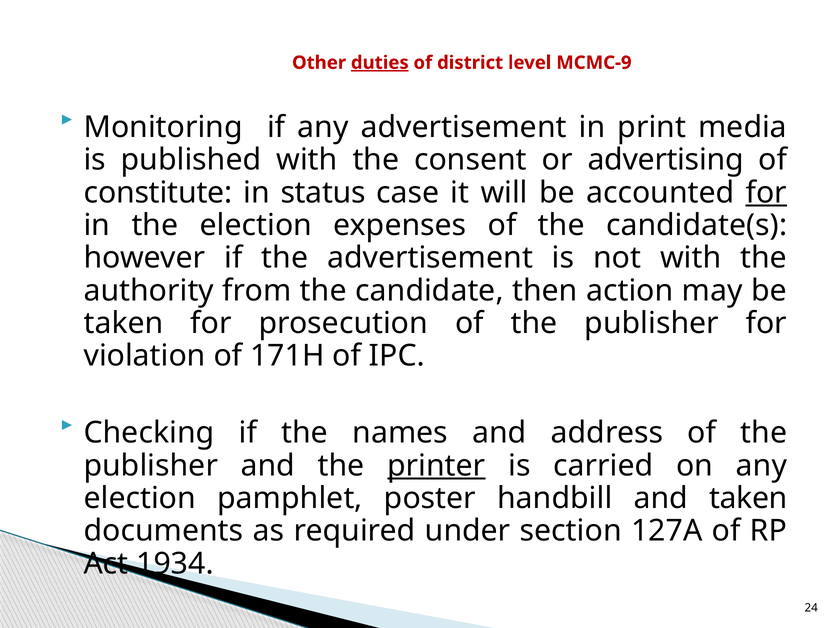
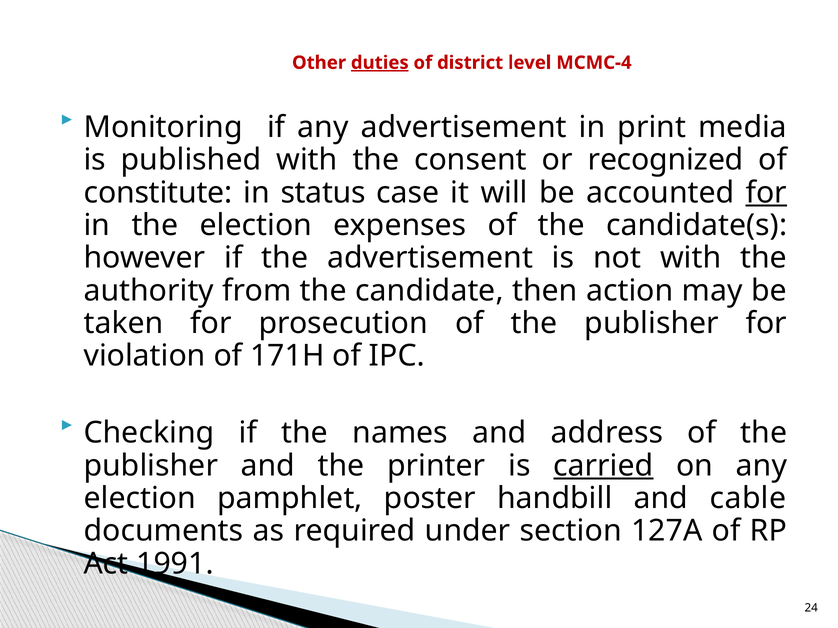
MCMC-9: MCMC-9 -> MCMC-4
advertising: advertising -> recognized
printer underline: present -> none
carried underline: none -> present
and taken: taken -> cable
1934: 1934 -> 1991
